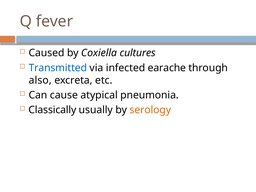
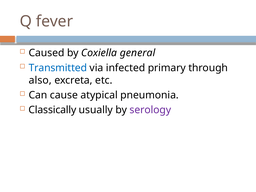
cultures: cultures -> general
earache: earache -> primary
serology colour: orange -> purple
